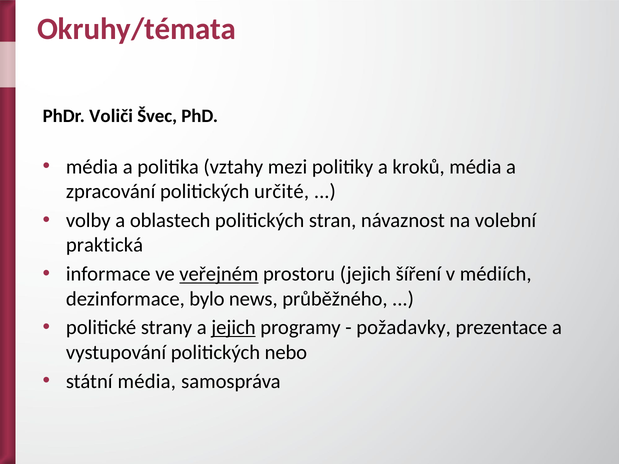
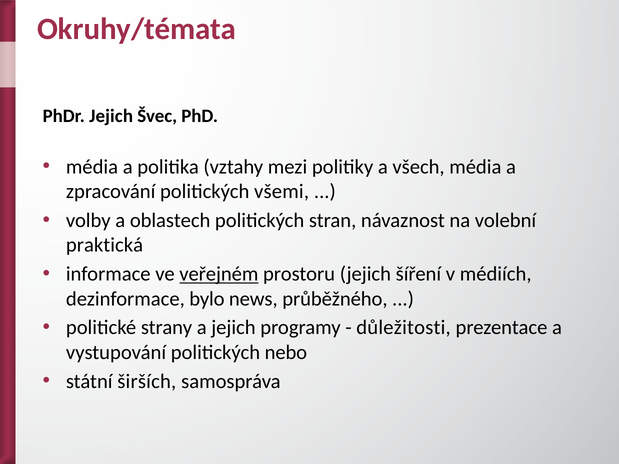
PhDr Voliči: Voliči -> Jejich
kroků: kroků -> všech
určité: určité -> všemi
jejich at (233, 328) underline: present -> none
požadavky: požadavky -> důležitosti
státní média: média -> širších
